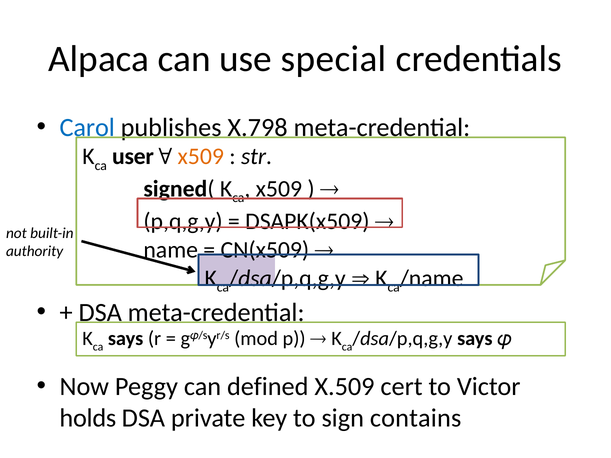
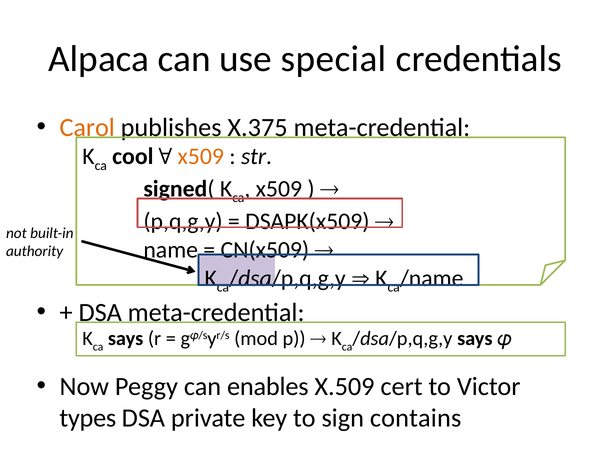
Carol colour: blue -> orange
X.798: X.798 -> X.375
user: user -> cool
defined: defined -> enables
holds: holds -> types
